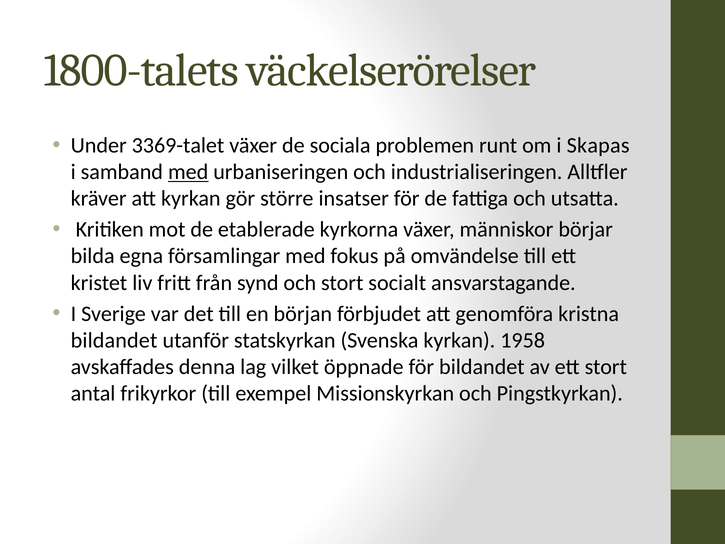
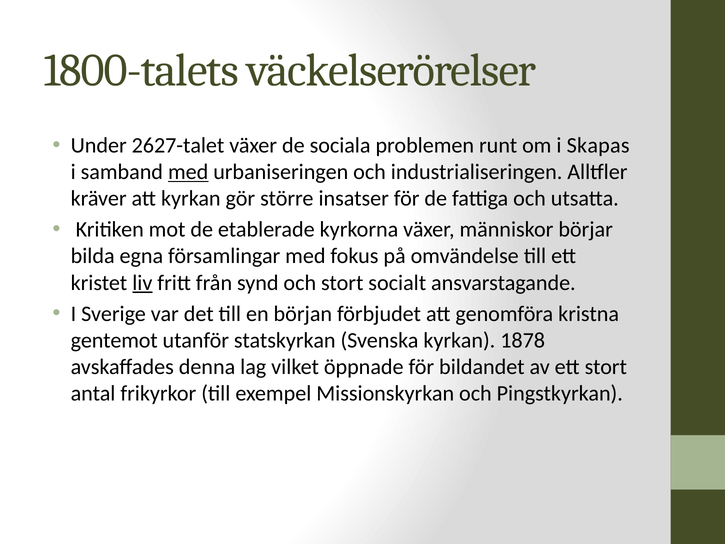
3369-talet: 3369-talet -> 2627-talet
liv underline: none -> present
bildandet at (114, 340): bildandet -> gentemot
1958: 1958 -> 1878
